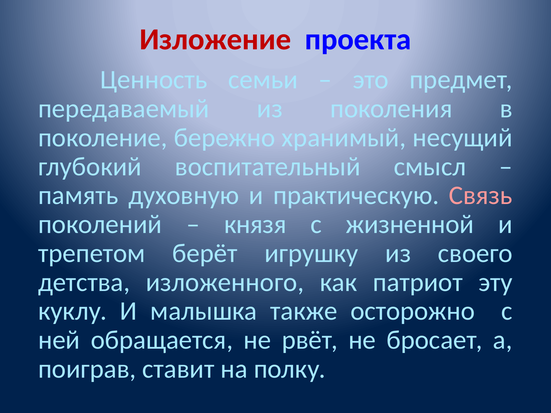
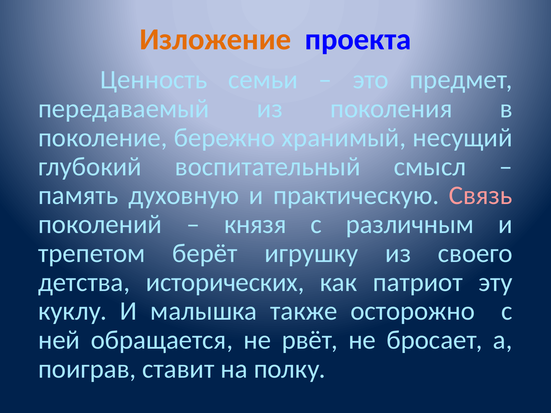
Изложение colour: red -> orange
жизненной: жизненной -> различным
изложенного: изложенного -> исторических
